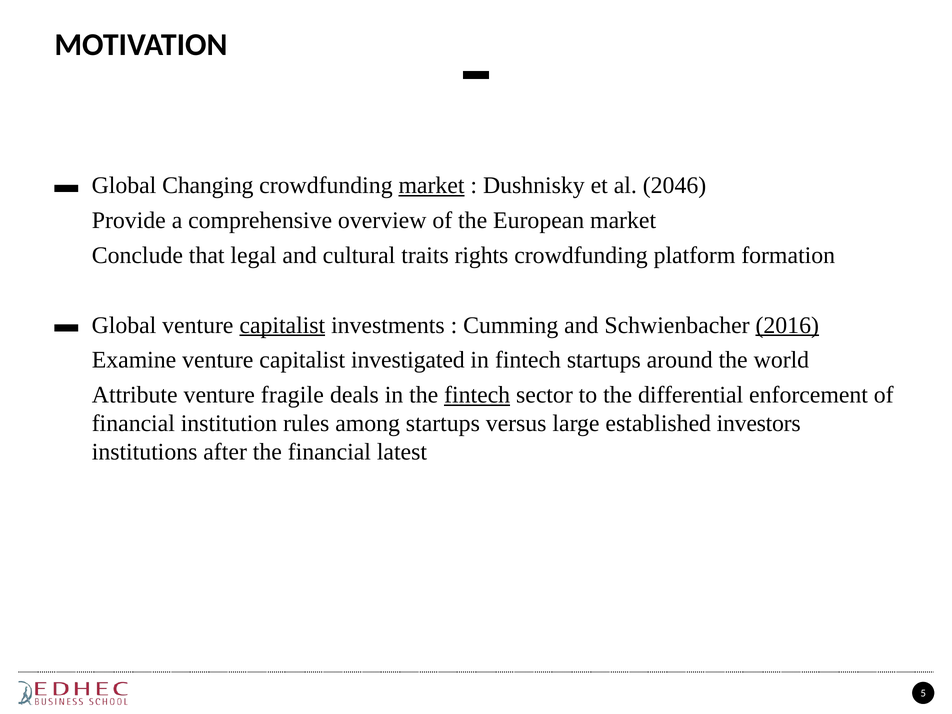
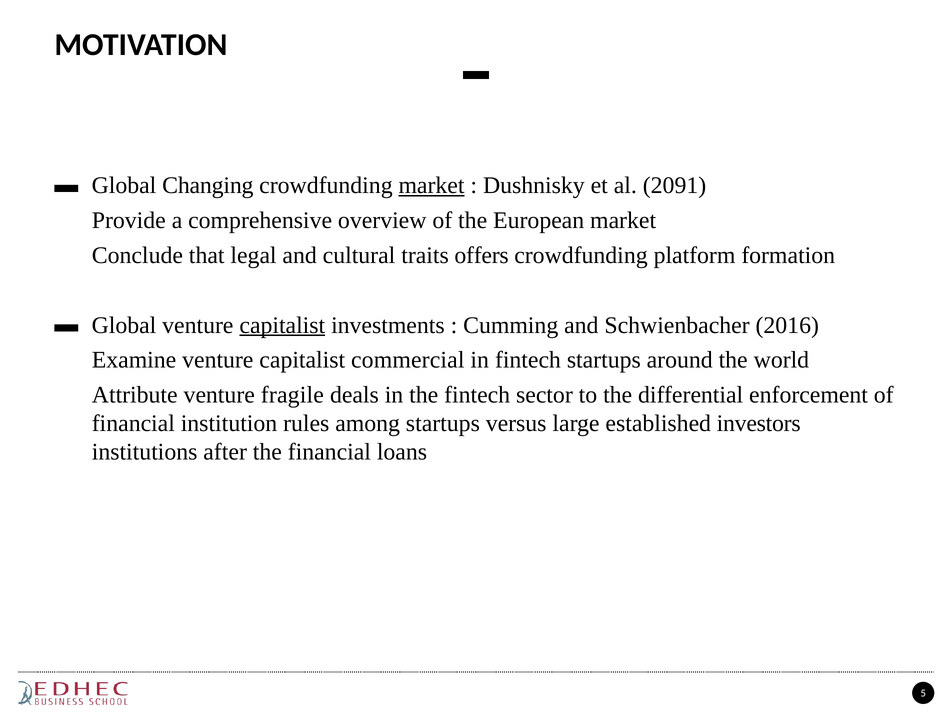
2046: 2046 -> 2091
rights: rights -> offers
2016 underline: present -> none
investigated: investigated -> commercial
fintech at (477, 395) underline: present -> none
latest: latest -> loans
